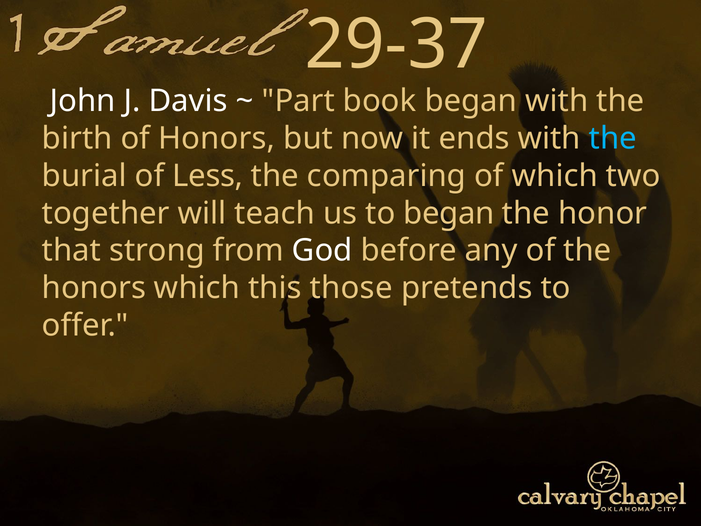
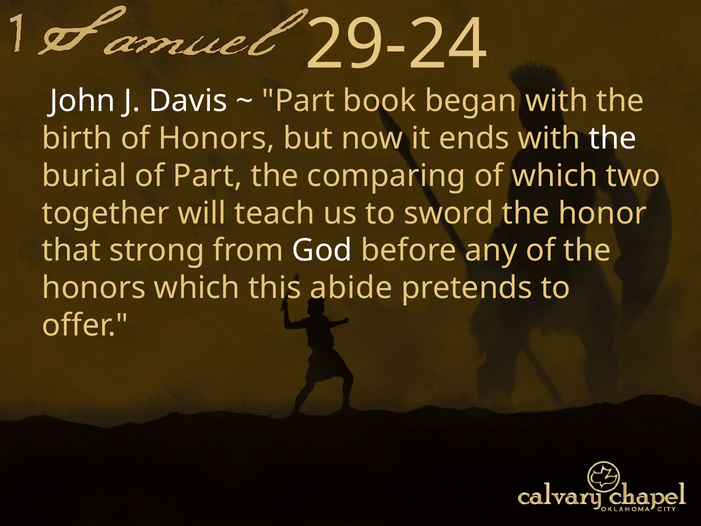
29-37: 29-37 -> 29-24
the at (613, 138) colour: light blue -> white
of Less: Less -> Part
to began: began -> sword
those: those -> abide
